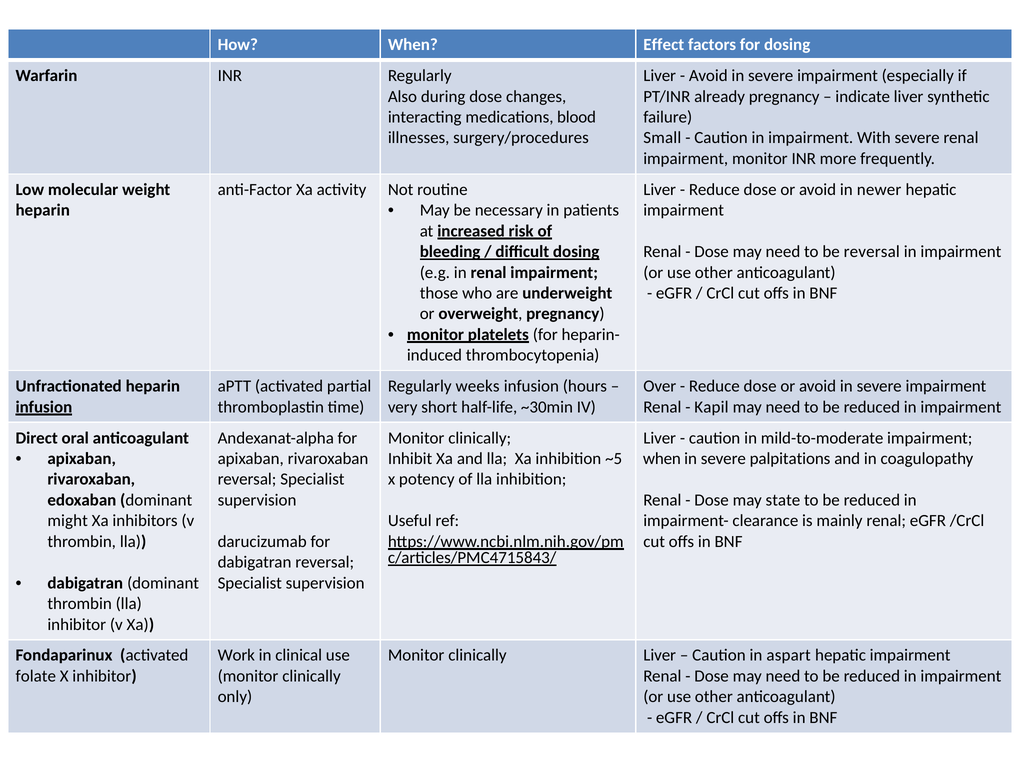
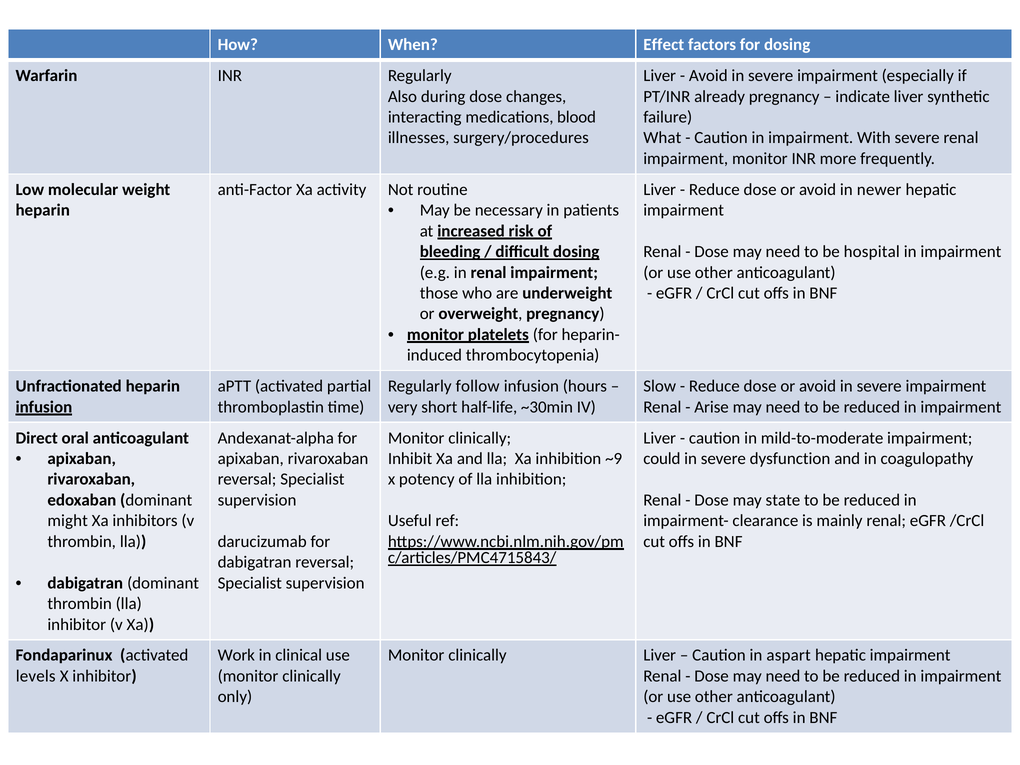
Small: Small -> What
be reversal: reversal -> hospital
weeks: weeks -> follow
Over: Over -> Slow
Kapil: Kapil -> Arise
~5: ~5 -> ~9
when at (662, 459): when -> could
palpitations: palpitations -> dysfunction
folate: folate -> levels
